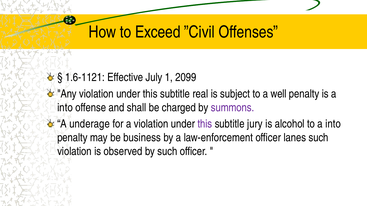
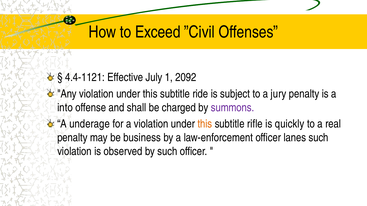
1.6-1121: 1.6-1121 -> 4.4-1121
2099: 2099 -> 2092
real: real -> ride
well: well -> jury
this at (205, 124) colour: purple -> orange
jury: jury -> rifle
alcohol: alcohol -> quickly
to a into: into -> real
